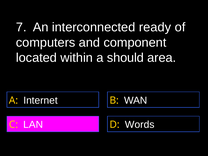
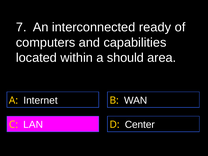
component: component -> capabilities
Words: Words -> Center
